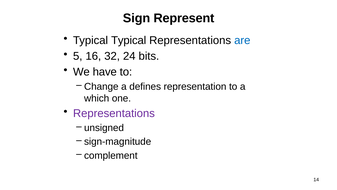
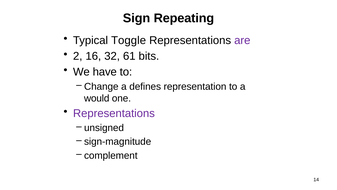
Represent: Represent -> Repeating
Typical Typical: Typical -> Toggle
are colour: blue -> purple
5: 5 -> 2
24: 24 -> 61
which: which -> would
